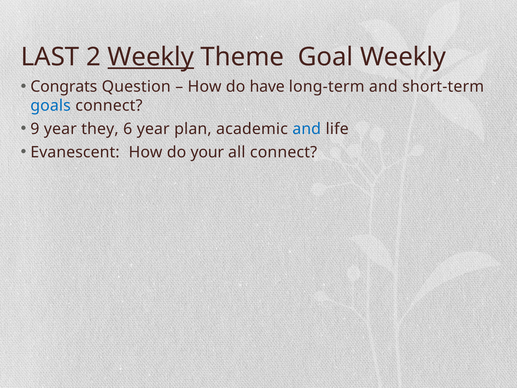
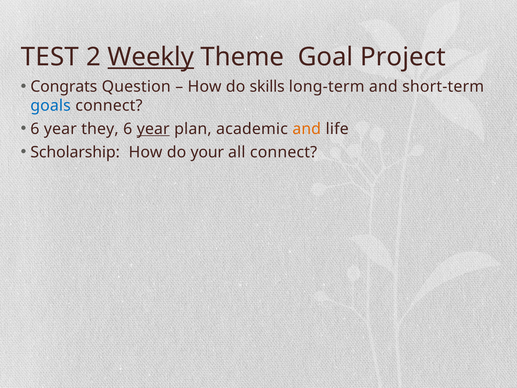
LAST: LAST -> TEST
Goal Weekly: Weekly -> Project
have: have -> skills
9 at (35, 129): 9 -> 6
year at (153, 129) underline: none -> present
and at (307, 129) colour: blue -> orange
Evanescent: Evanescent -> Scholarship
